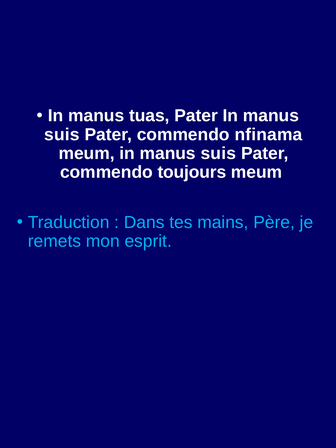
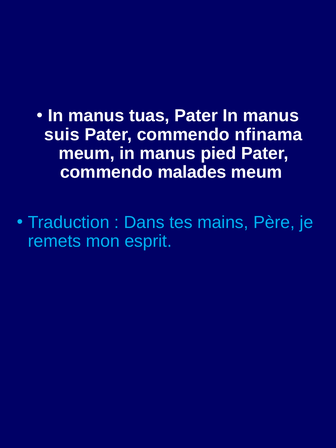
meum in manus suis: suis -> pied
toujours: toujours -> malades
